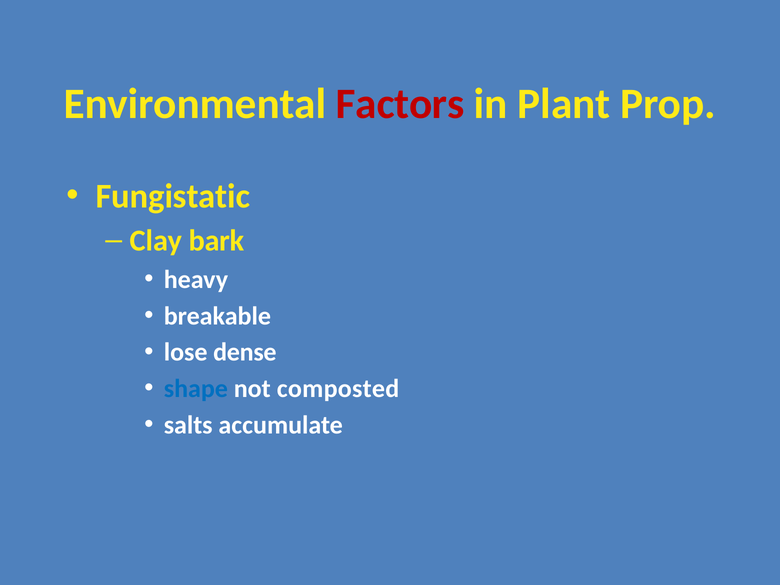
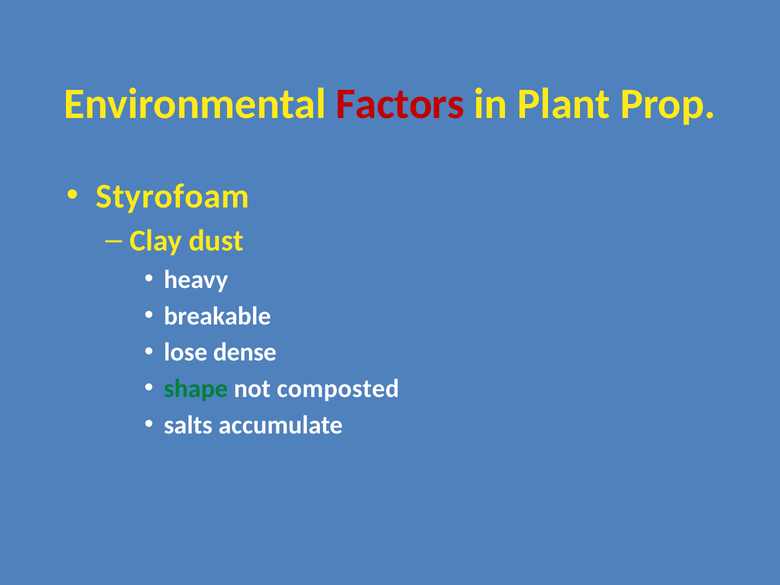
Fungistatic: Fungistatic -> Styrofoam
bark: bark -> dust
shape colour: blue -> green
